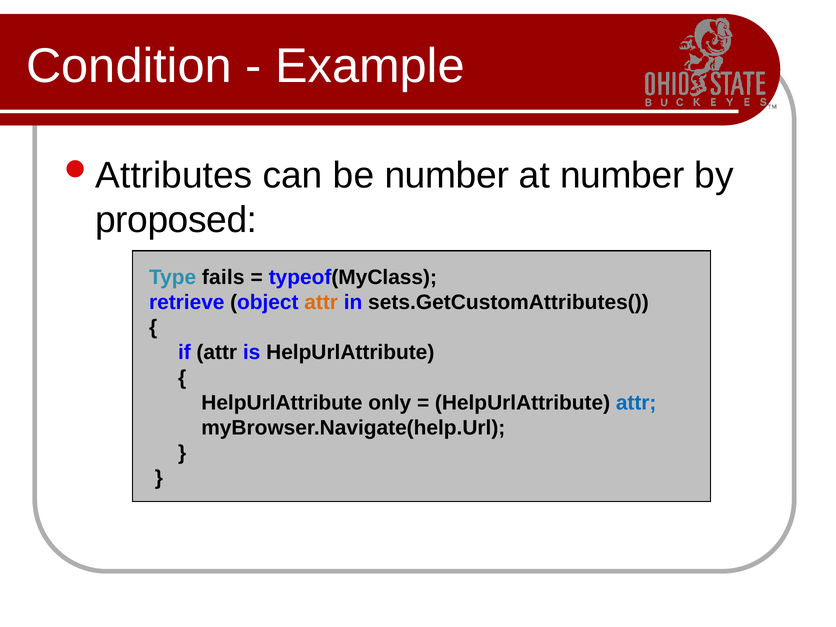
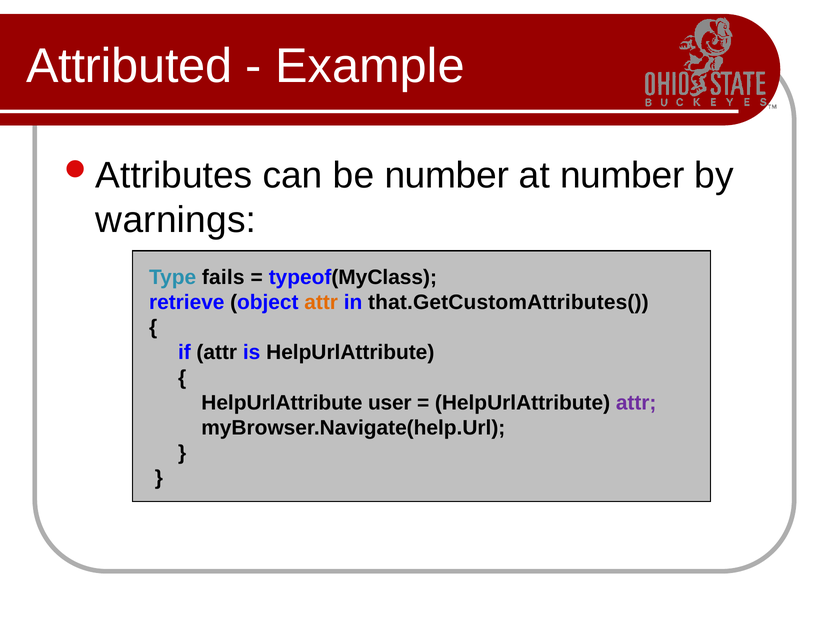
Condition: Condition -> Attributed
proposed: proposed -> warnings
sets.GetCustomAttributes(: sets.GetCustomAttributes( -> that.GetCustomAttributes(
only: only -> user
attr at (636, 403) colour: blue -> purple
